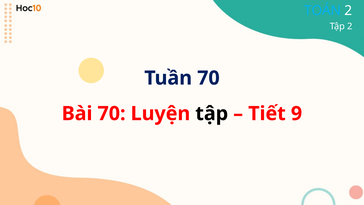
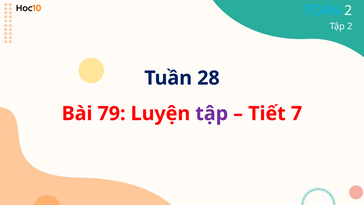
Tuần 70: 70 -> 28
Bài 70: 70 -> 79
tập at (212, 113) colour: black -> purple
9: 9 -> 7
